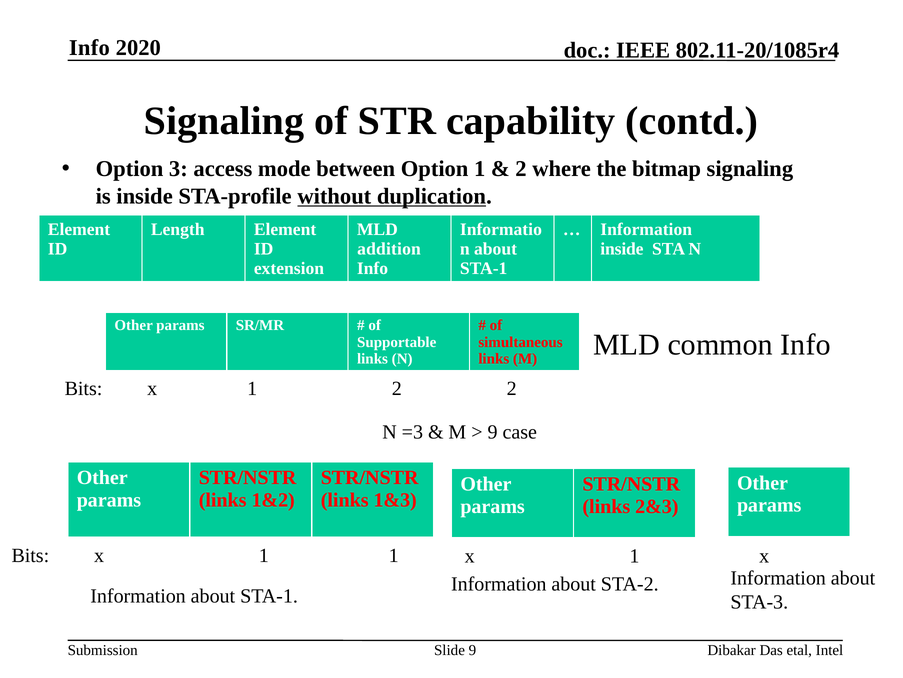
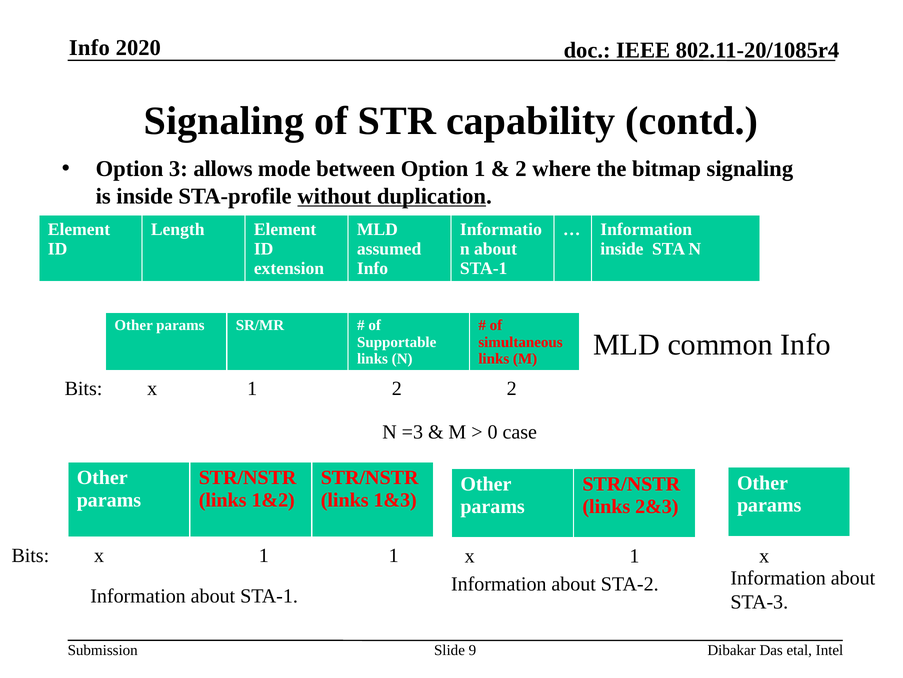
access: access -> allows
addition: addition -> assumed
9 at (493, 431): 9 -> 0
